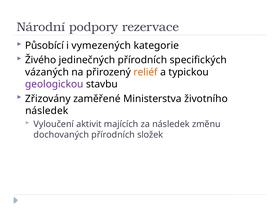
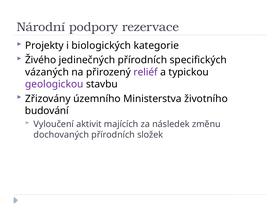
Působící: Působící -> Projekty
vymezených: vymezených -> biologických
reliéf colour: orange -> purple
zaměřené: zaměřené -> územního
následek at (47, 111): následek -> budování
